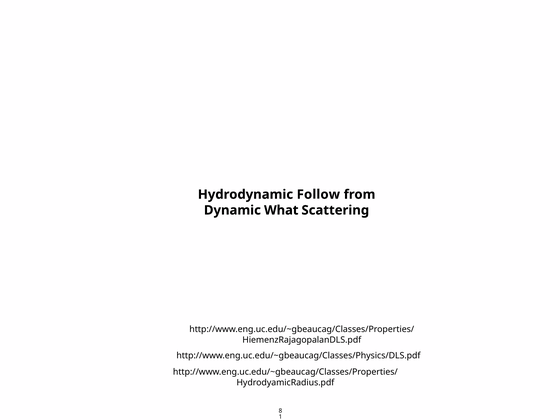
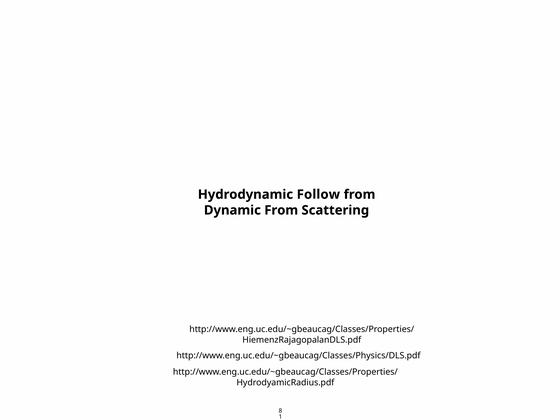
Dynamic What: What -> From
